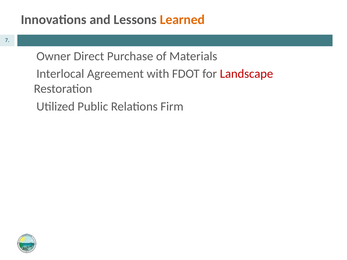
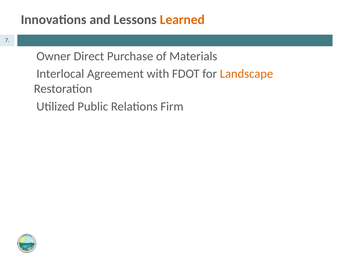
Landscape colour: red -> orange
